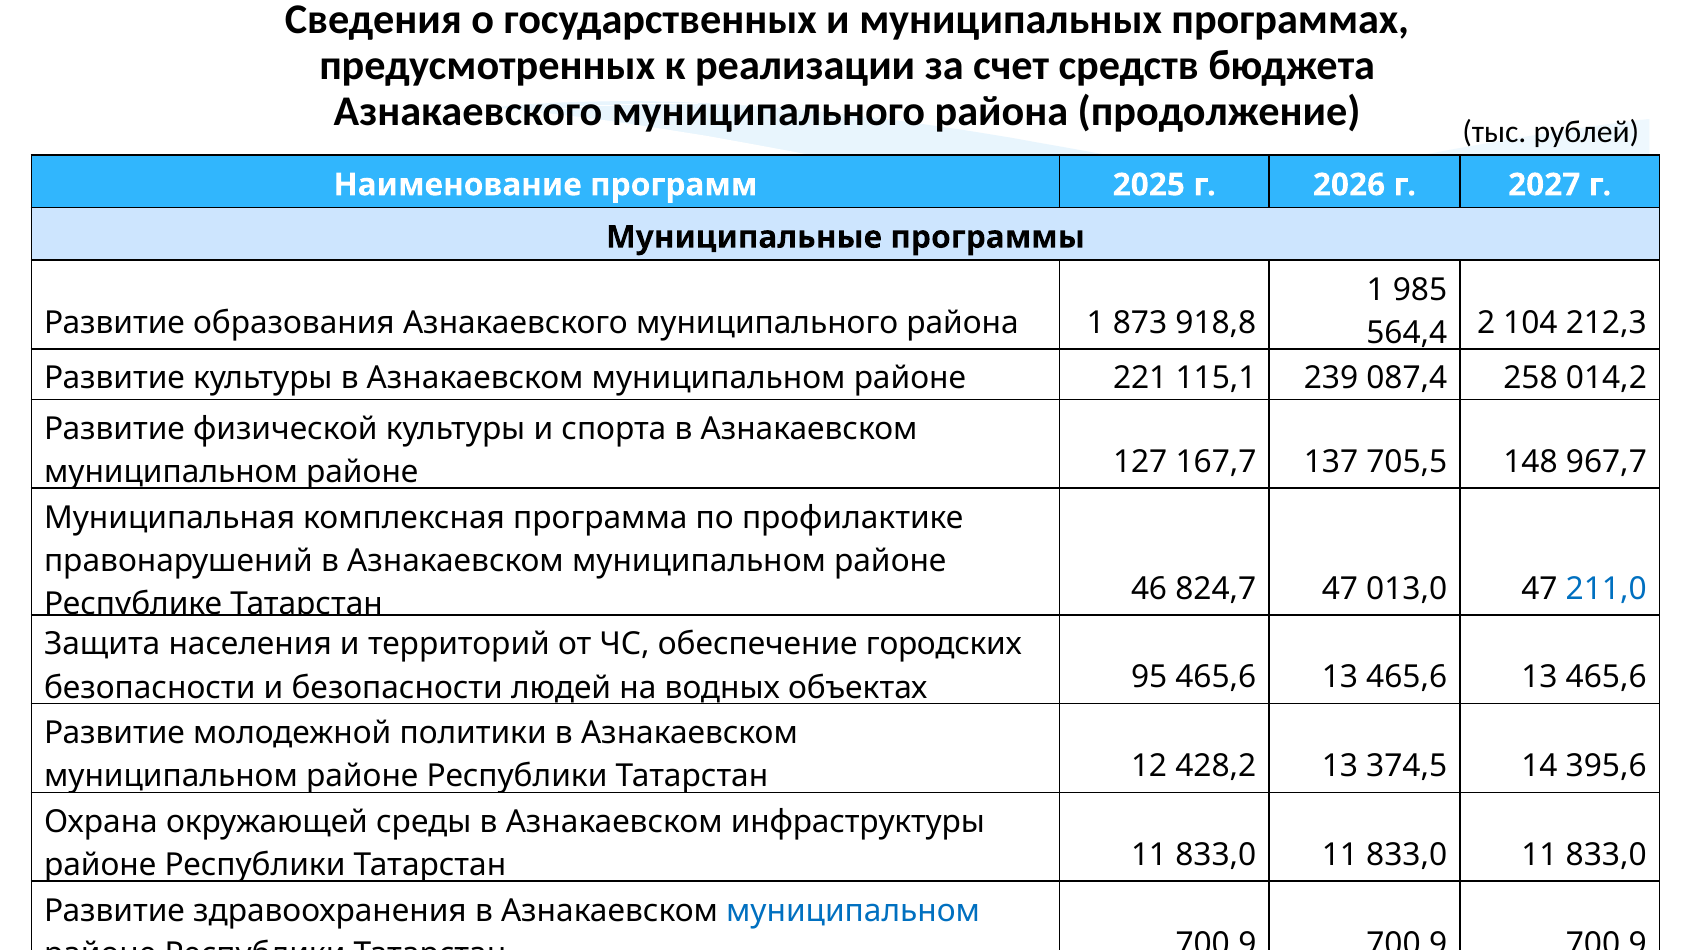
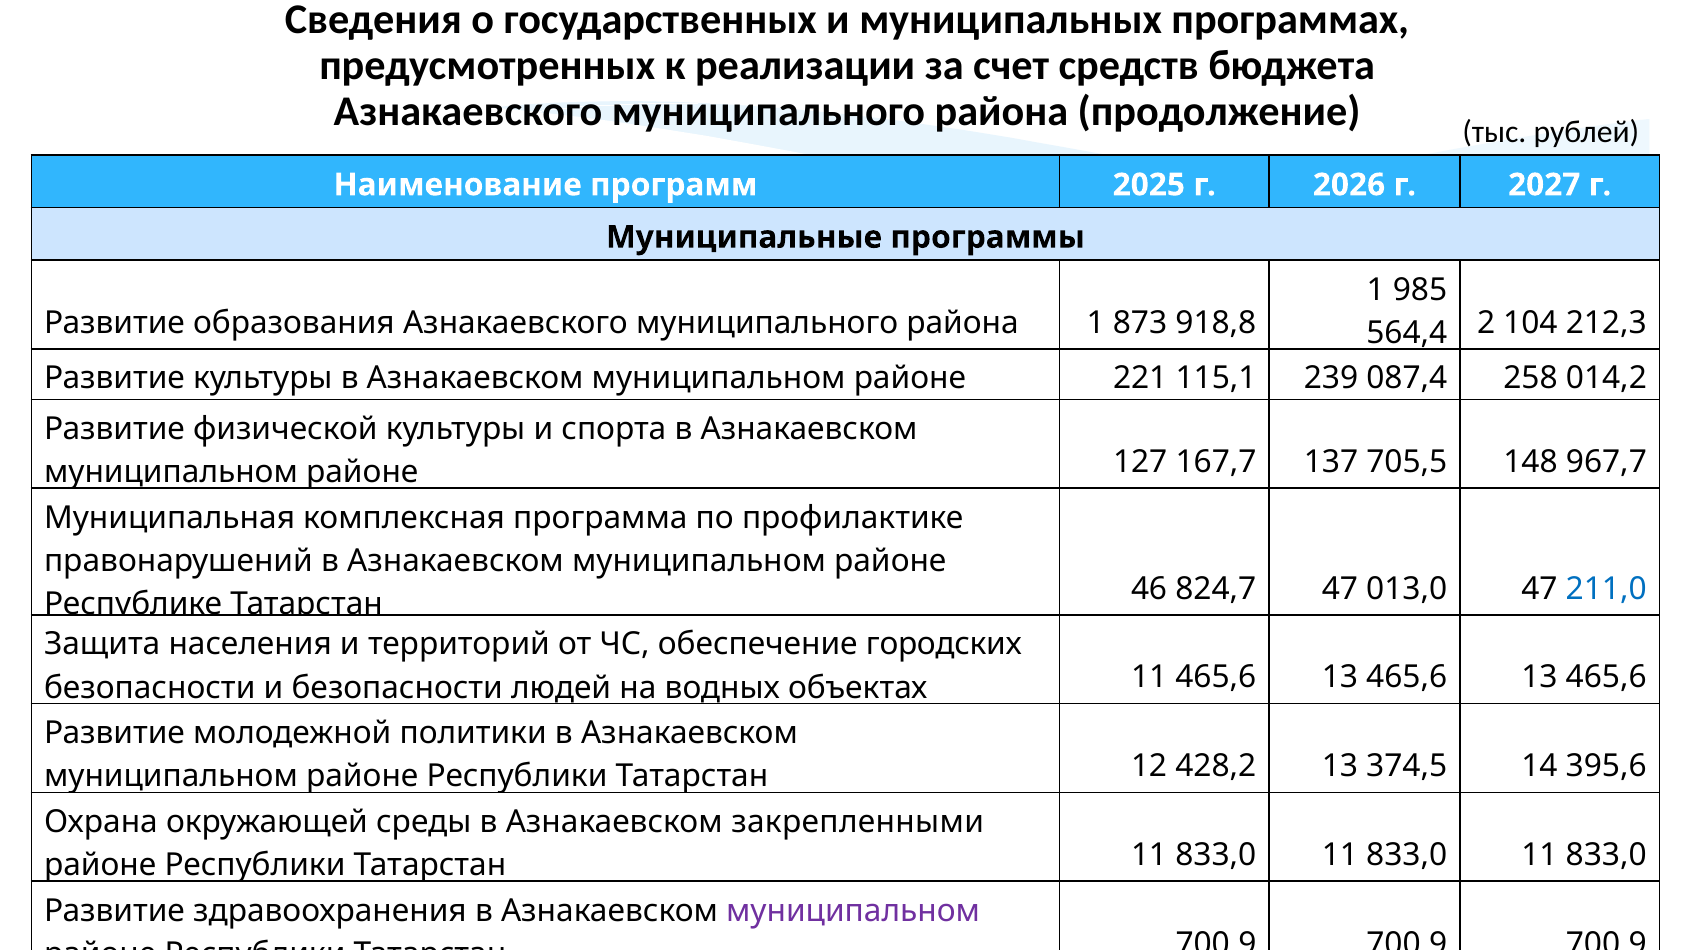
95 at (1149, 678): 95 -> 11
инфраструктуры: инфраструктуры -> закрепленными
муниципальном at (853, 911) colour: blue -> purple
